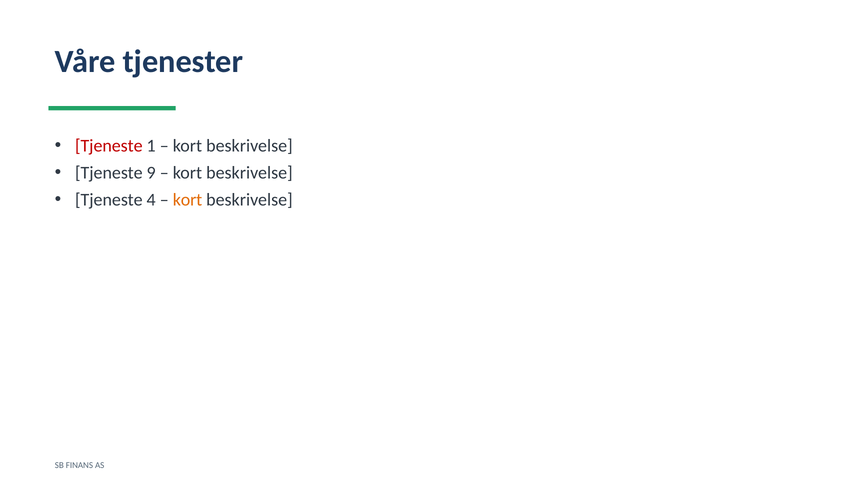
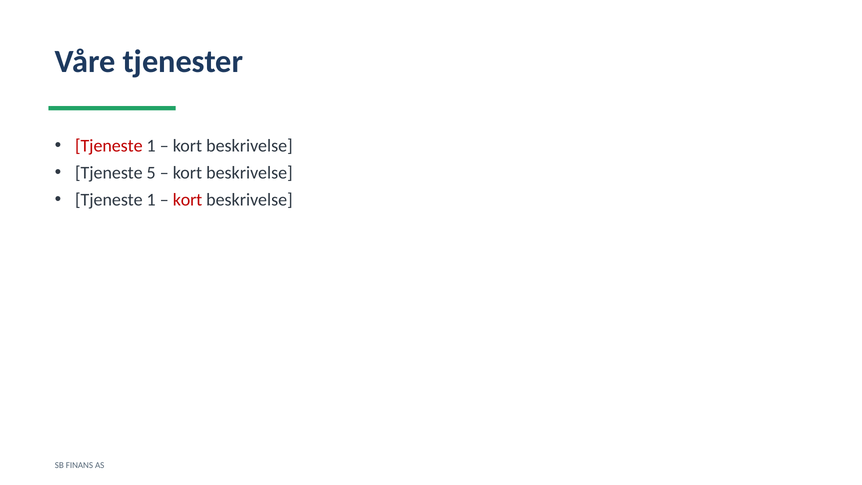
9: 9 -> 5
4 at (151, 200): 4 -> 1
kort at (188, 200) colour: orange -> red
